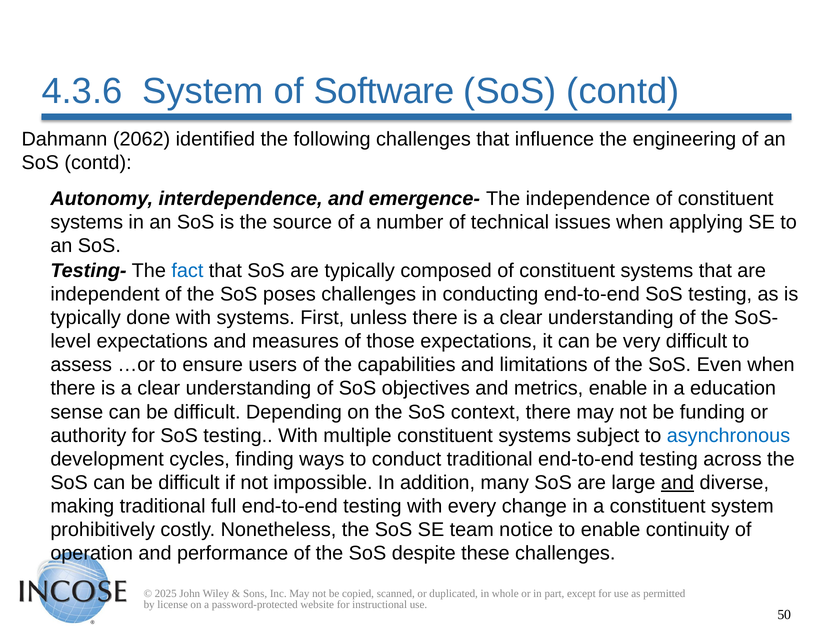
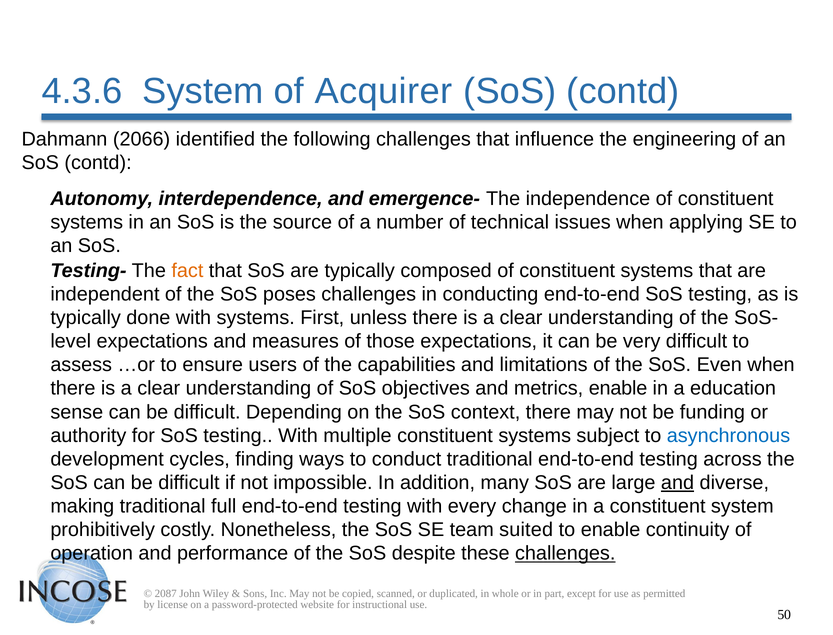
Software: Software -> Acquirer
2062: 2062 -> 2066
fact colour: blue -> orange
notice: notice -> suited
challenges at (565, 553) underline: none -> present
2025: 2025 -> 2087
